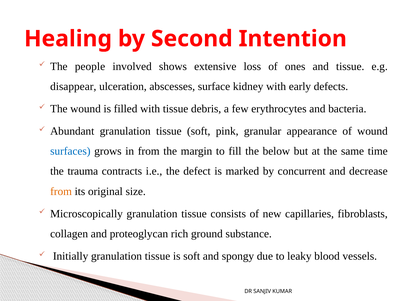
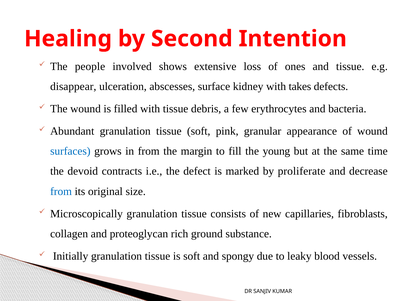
early: early -> takes
below: below -> young
trauma: trauma -> devoid
concurrent: concurrent -> proliferate
from at (61, 192) colour: orange -> blue
